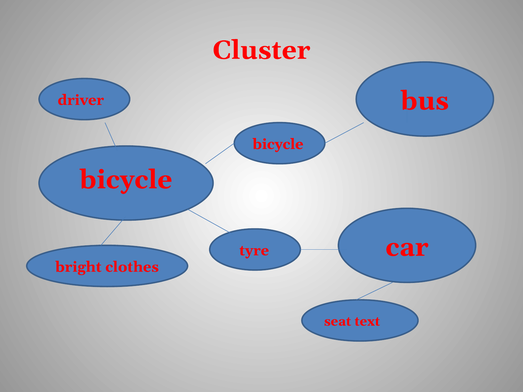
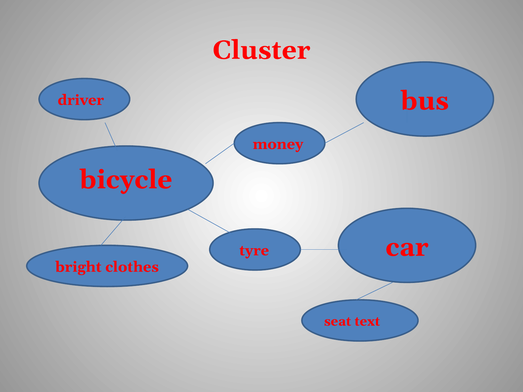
bicycle at (278, 144): bicycle -> money
